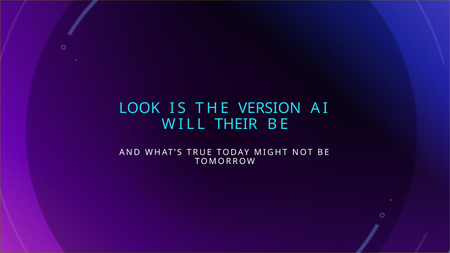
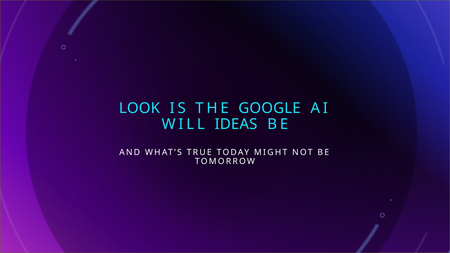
VERSION: VERSION -> GOOGLE
THEIR: THEIR -> IDEAS
